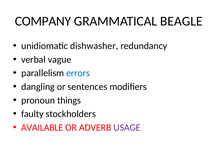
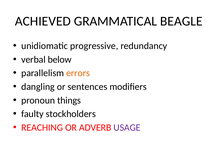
COMPANY: COMPANY -> ACHIEVED
dishwasher: dishwasher -> progressive
vague: vague -> below
errors colour: blue -> orange
AVAILABLE: AVAILABLE -> REACHING
